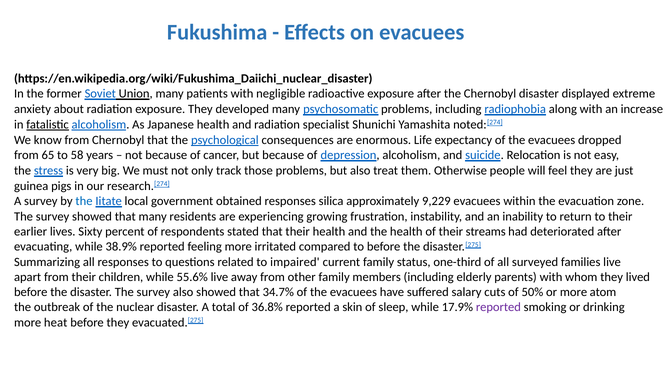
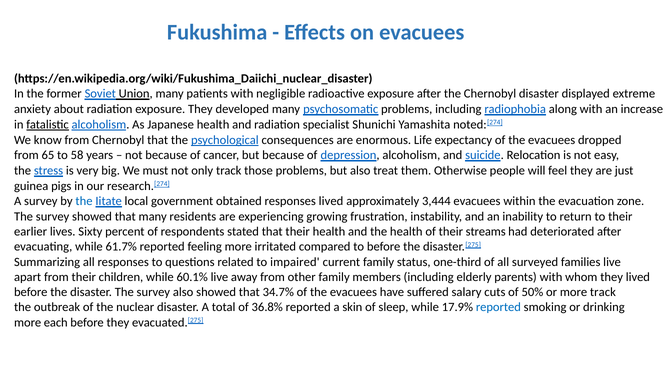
responses silica: silica -> lived
9,229: 9,229 -> 3,444
38.9%: 38.9% -> 61.7%
55.6%: 55.6% -> 60.1%
more atom: atom -> track
reported at (498, 307) colour: purple -> blue
heat: heat -> each
